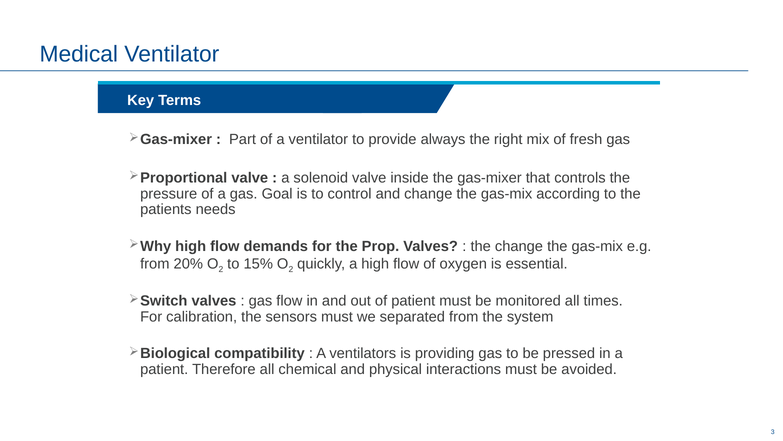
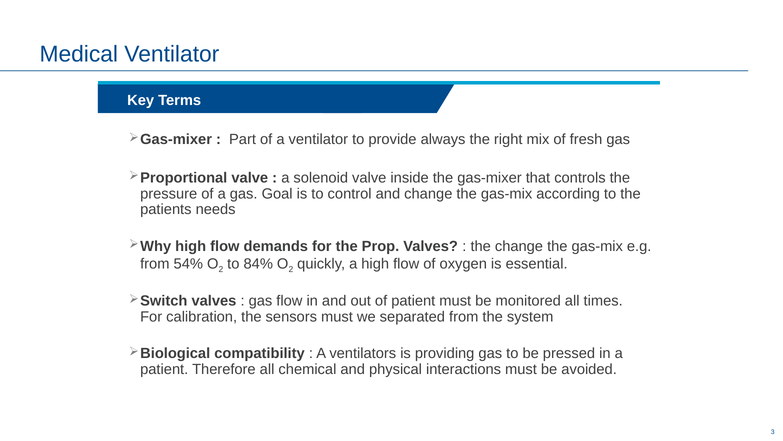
20%: 20% -> 54%
15%: 15% -> 84%
